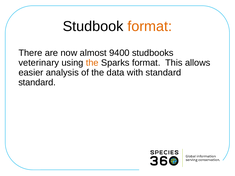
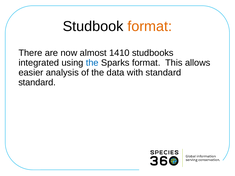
9400: 9400 -> 1410
veterinary: veterinary -> integrated
the at (92, 63) colour: orange -> blue
